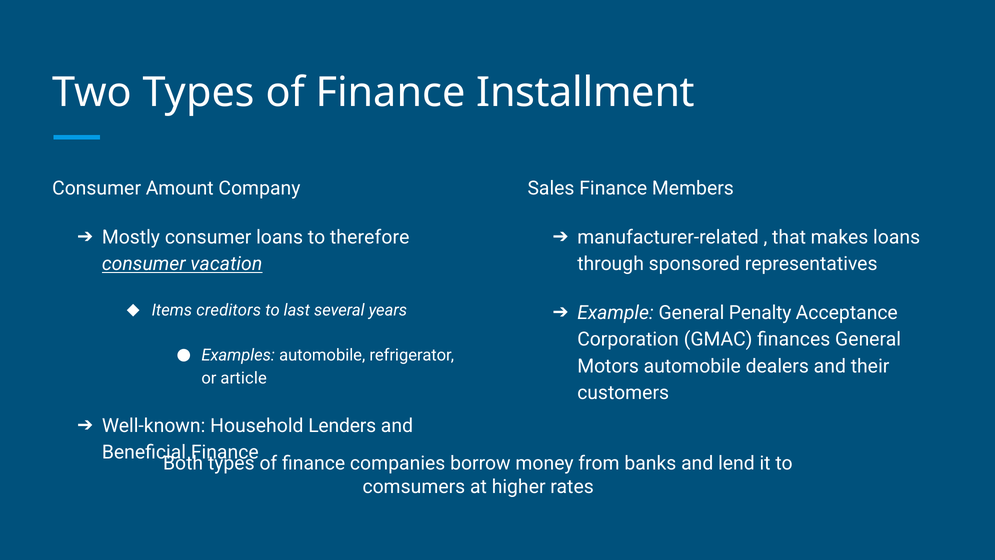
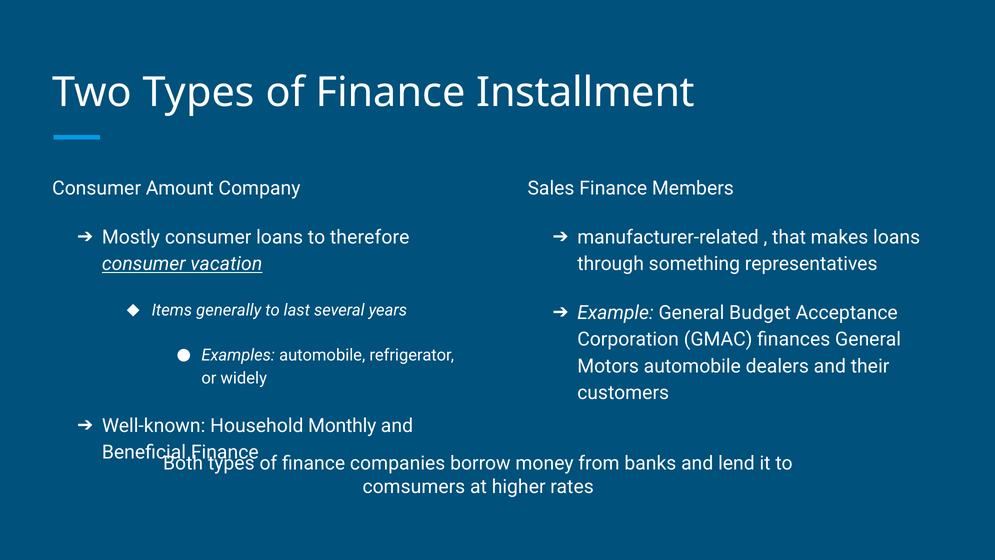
sponsored: sponsored -> something
creditors: creditors -> generally
Penalty: Penalty -> Budget
article: article -> widely
Lenders: Lenders -> Monthly
